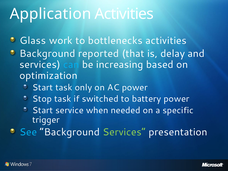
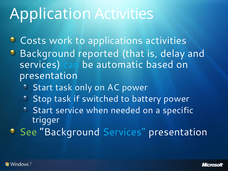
Glass: Glass -> Costs
bottlenecks: bottlenecks -> applications
increasing: increasing -> automatic
optimization at (49, 75): optimization -> presentation
See colour: light blue -> light green
Services at (124, 132) colour: light green -> light blue
